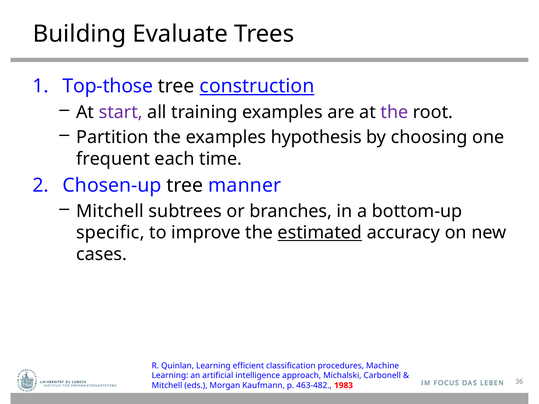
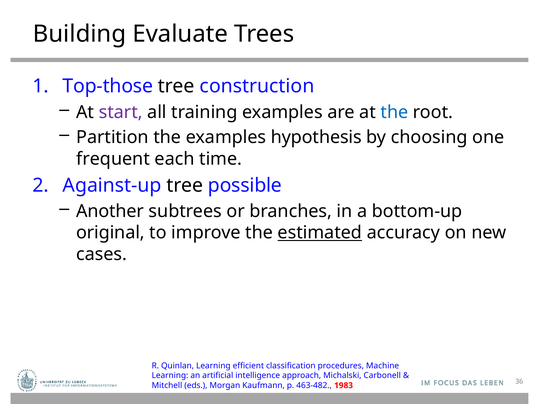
construction underline: present -> none
the at (394, 112) colour: purple -> blue
Chosen-up: Chosen-up -> Against-up
manner: manner -> possible
Mitchell at (110, 211): Mitchell -> Another
specific: specific -> original
